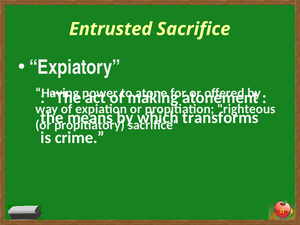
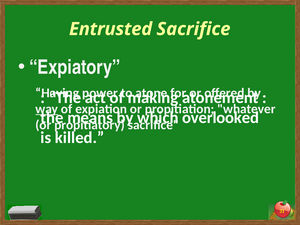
way underline: none -> present
righteous: righteous -> whatever
transforms: transforms -> overlooked
crime: crime -> killed
